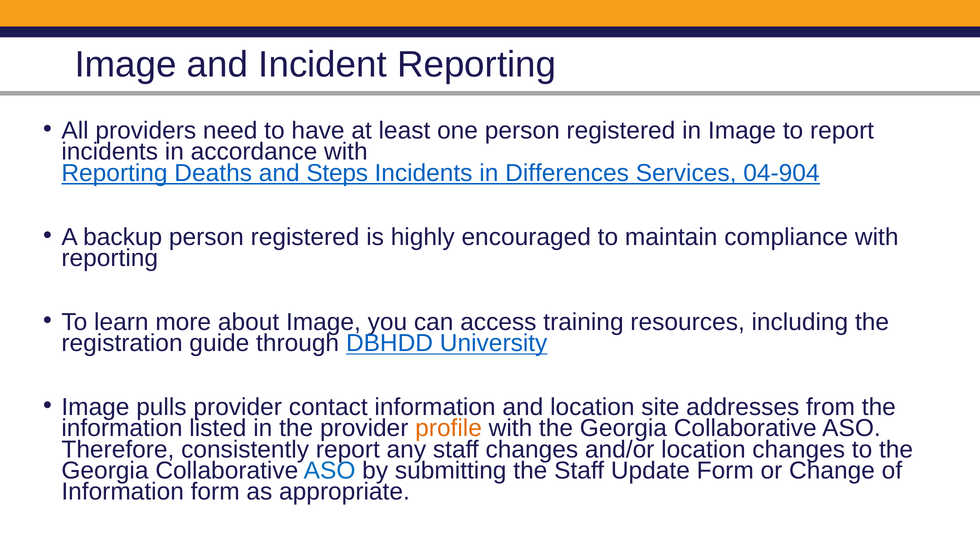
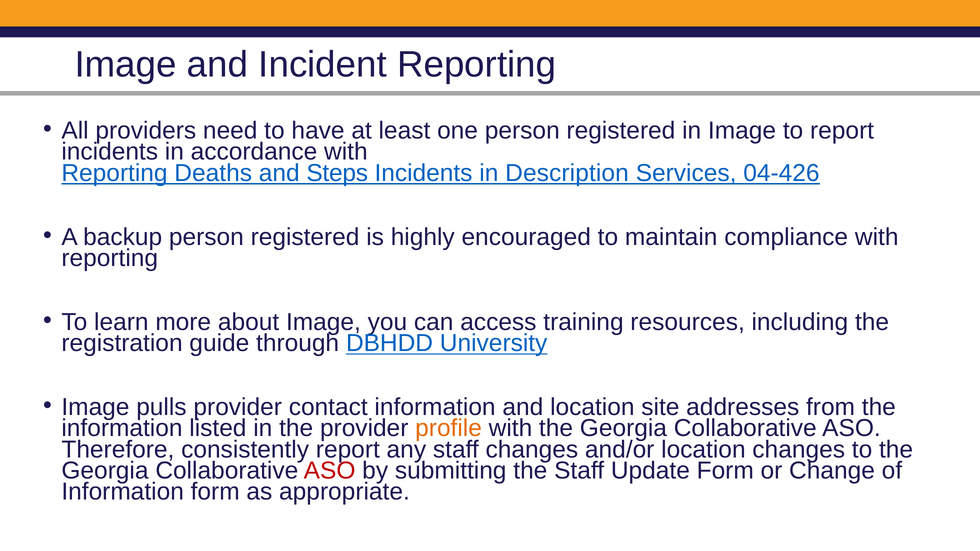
Differences: Differences -> Description
04-904: 04-904 -> 04-426
ASO at (330, 471) colour: blue -> red
